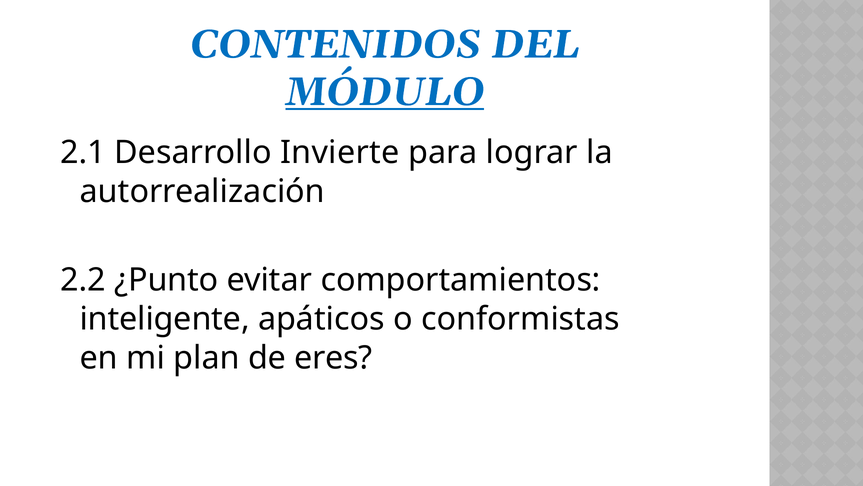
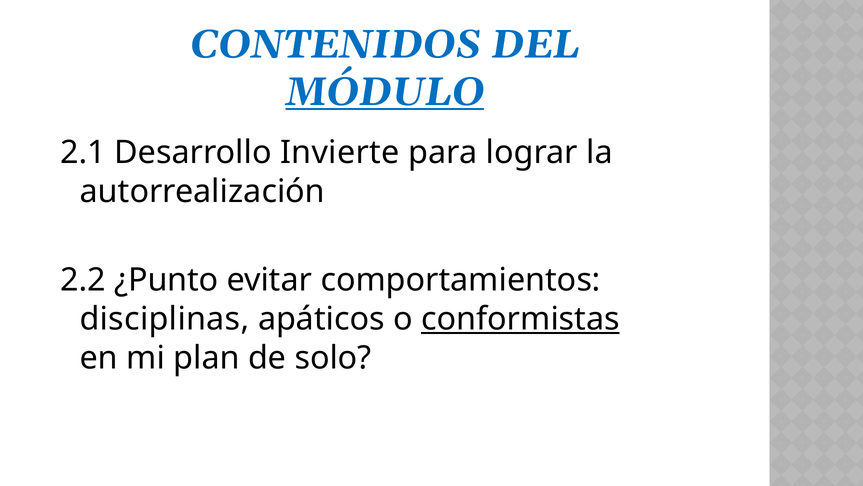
inteligente: inteligente -> disciplinas
conformistas underline: none -> present
eres: eres -> solo
